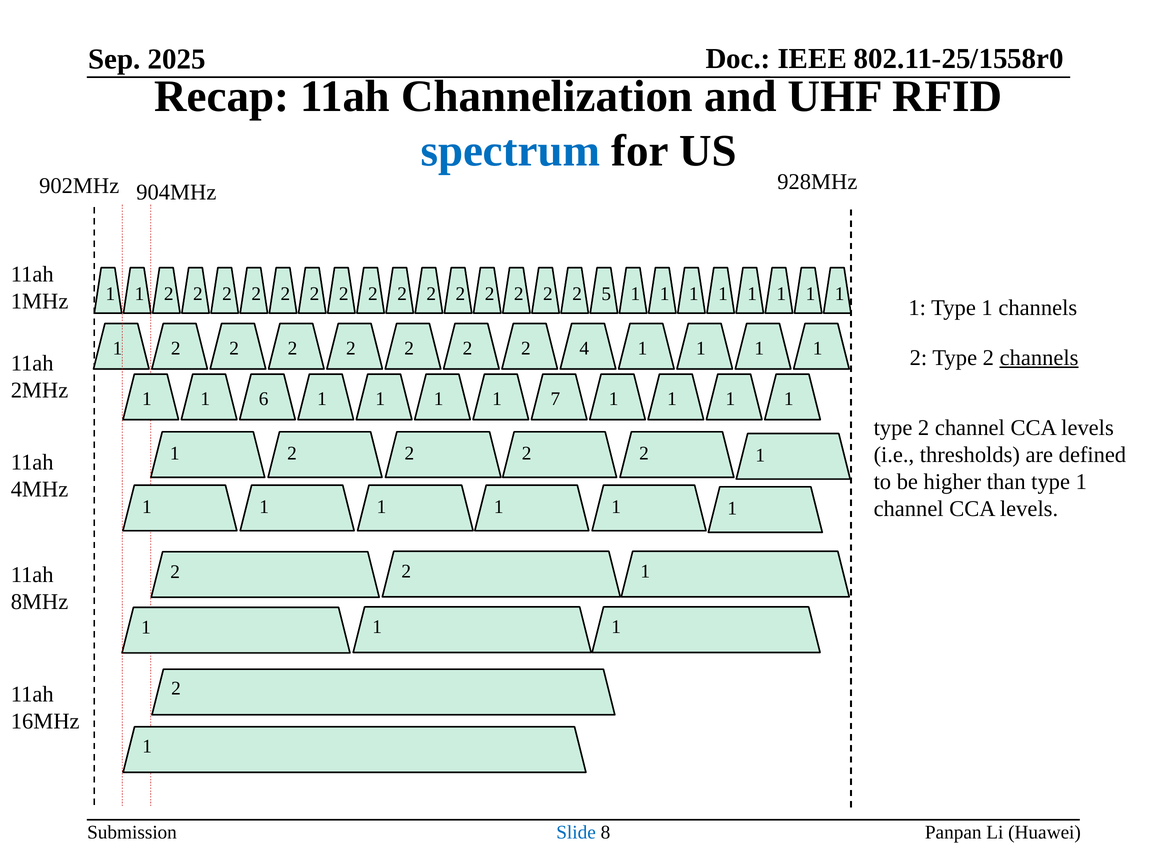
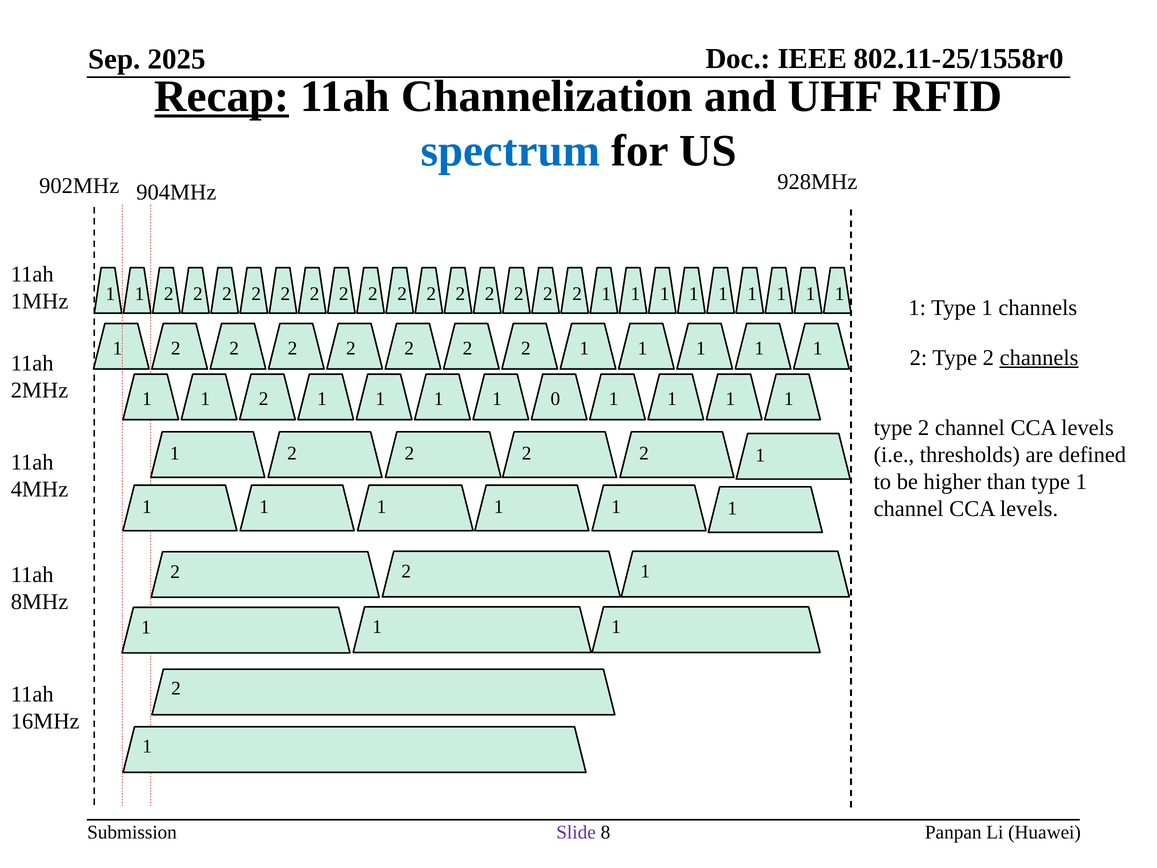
Recap underline: none -> present
5 at (606, 294): 5 -> 1
4 at (584, 348): 4 -> 1
6 at (264, 399): 6 -> 2
7: 7 -> 0
Slide colour: blue -> purple
